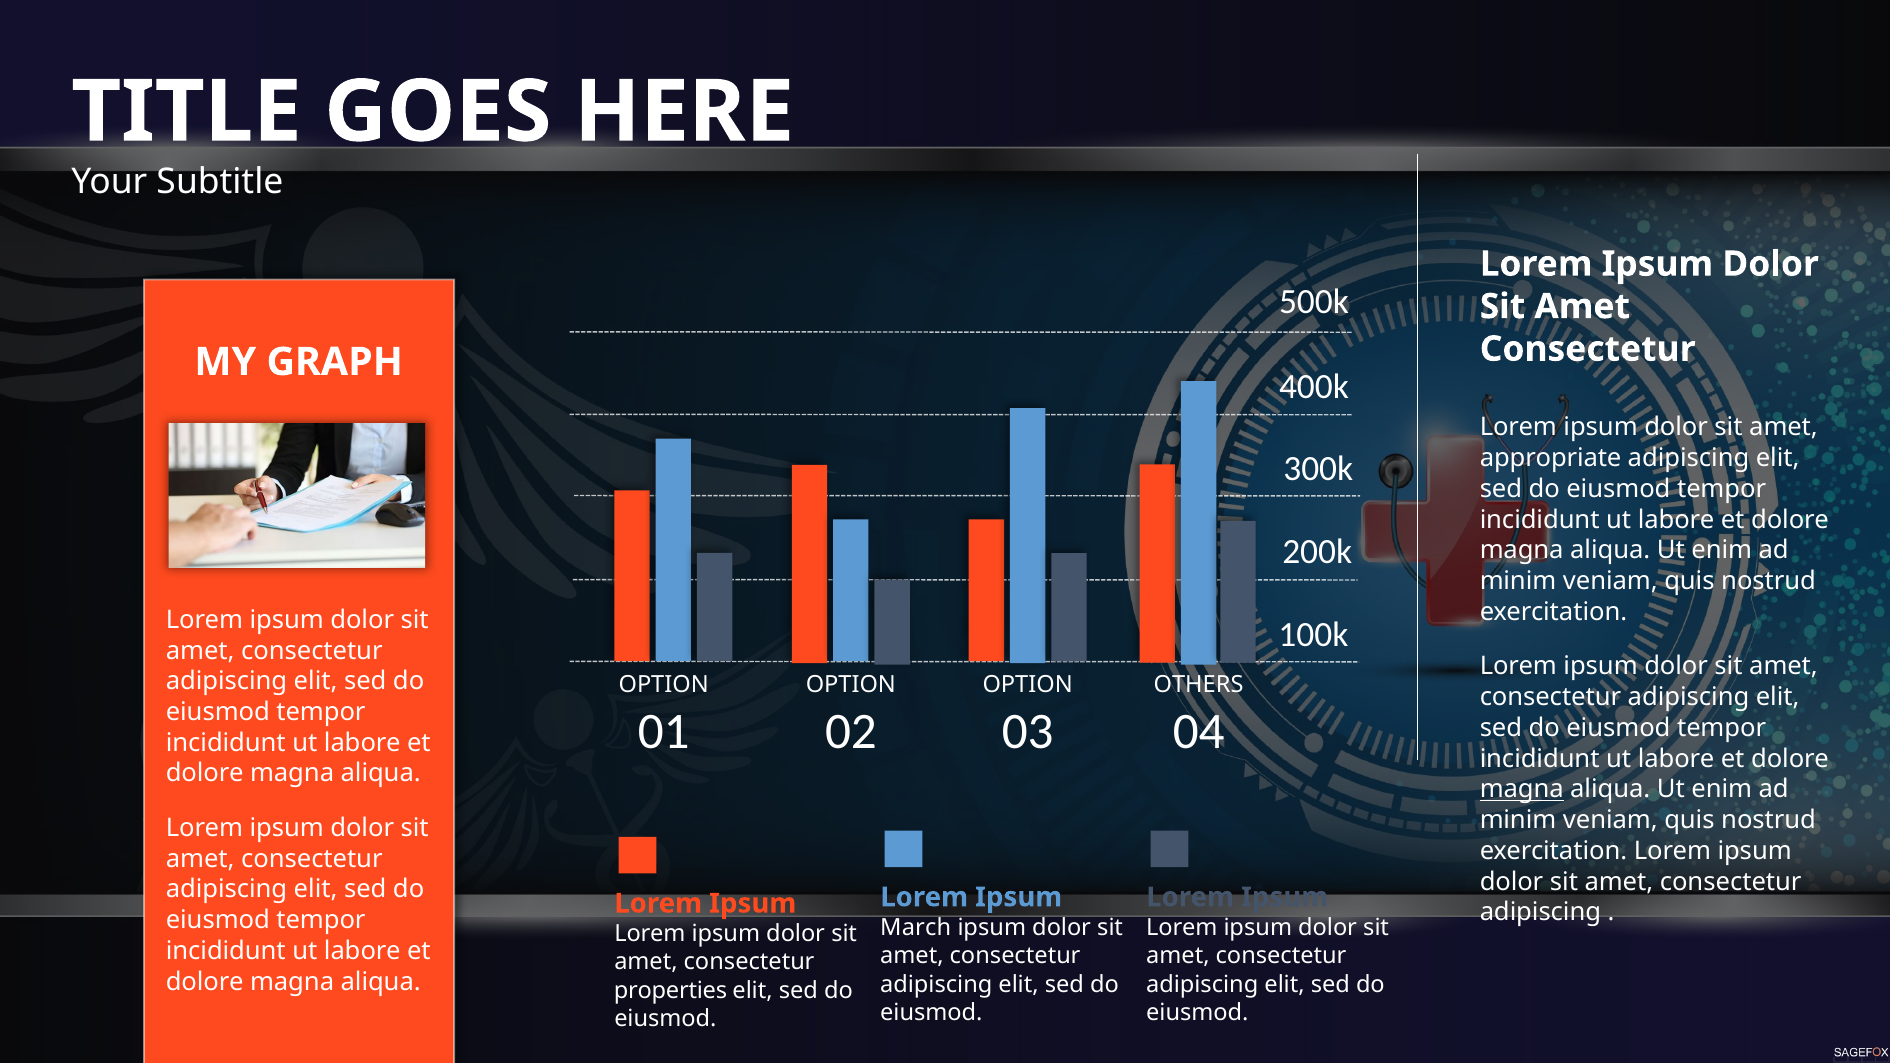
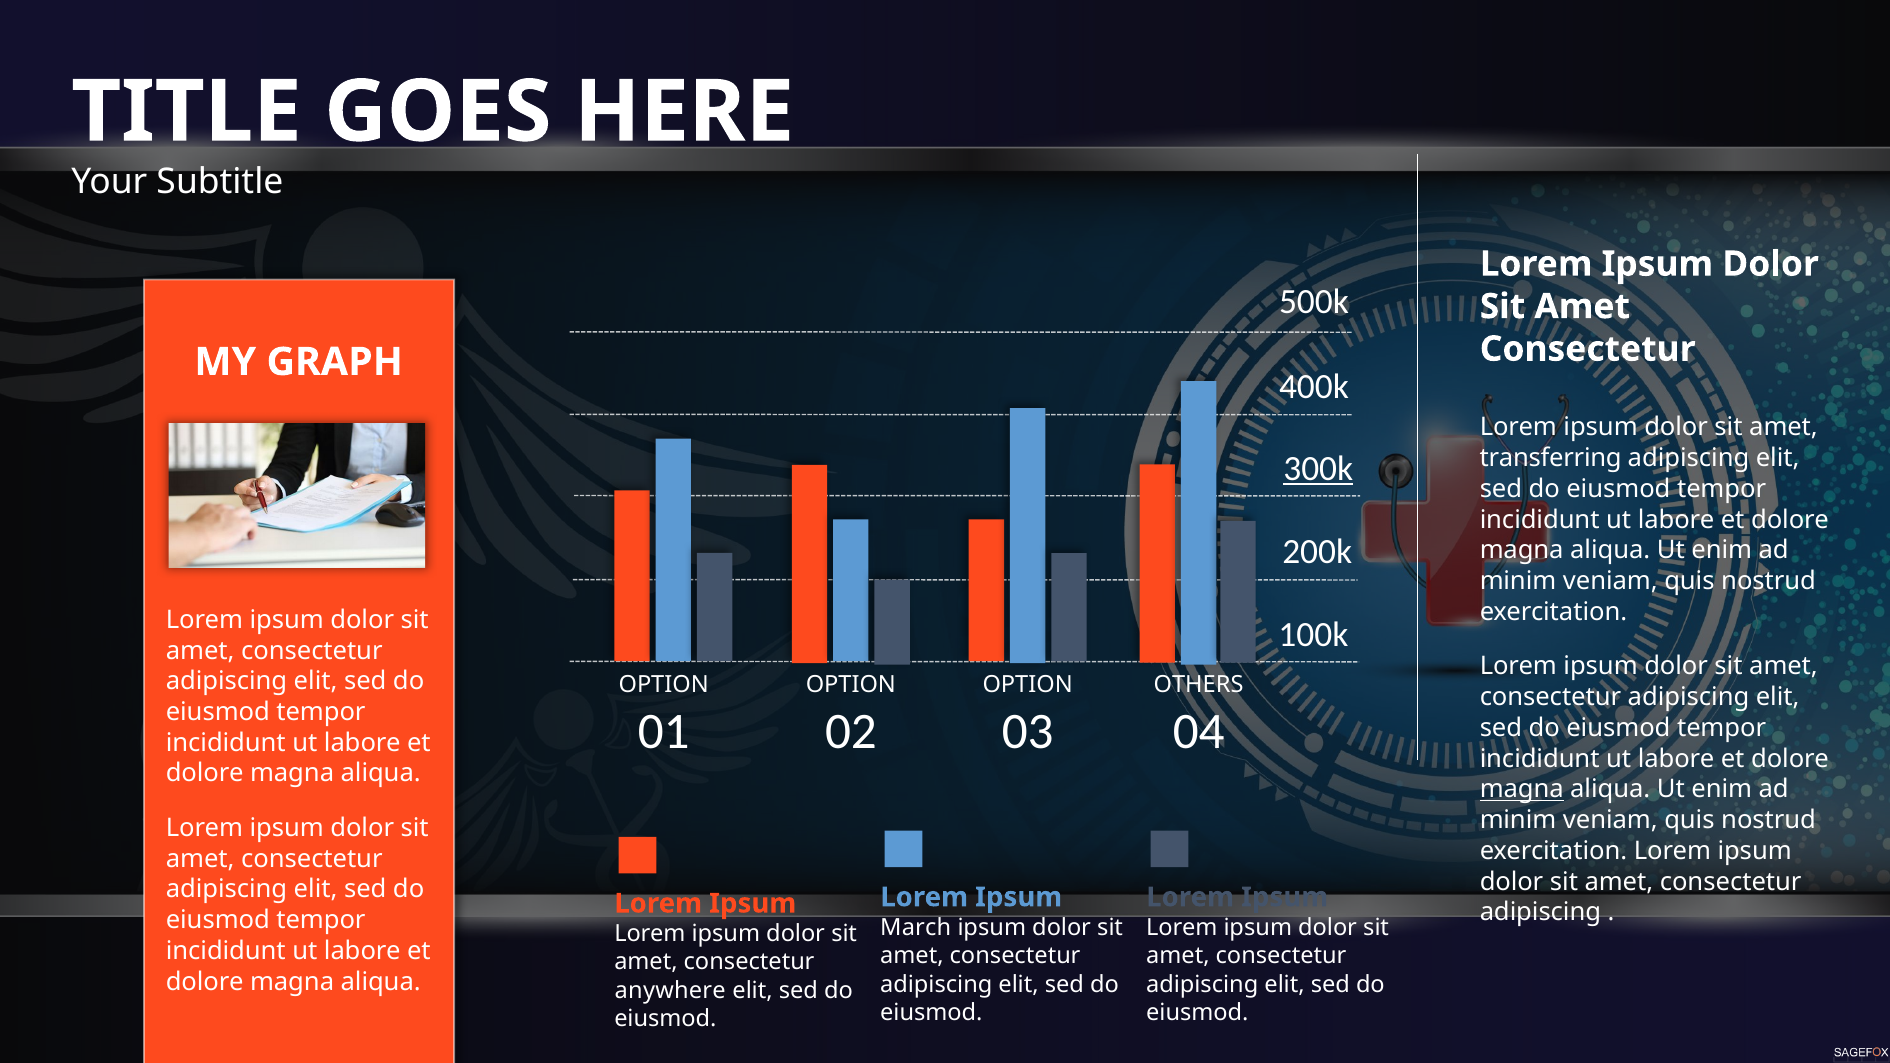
appropriate: appropriate -> transferring
300k underline: none -> present
properties: properties -> anywhere
